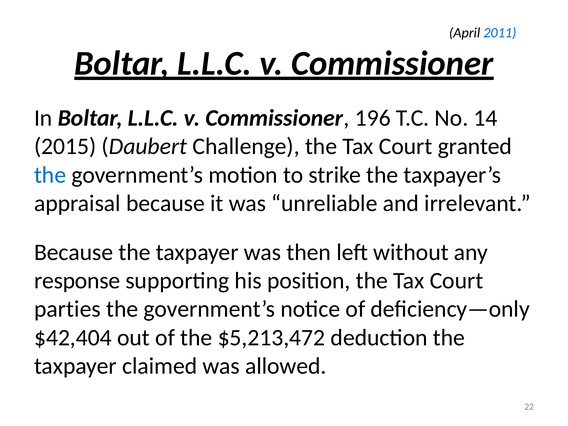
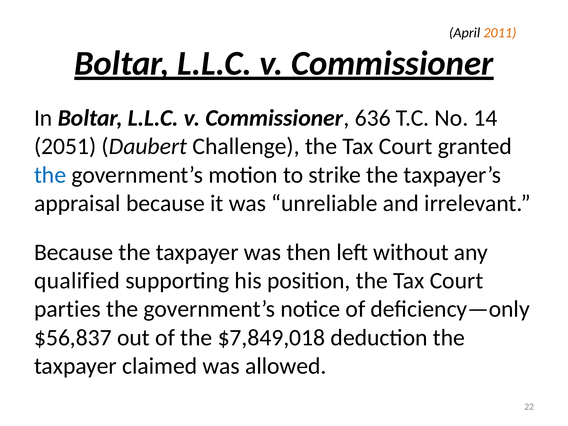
2011 colour: blue -> orange
196: 196 -> 636
2015: 2015 -> 2051
response: response -> qualified
$42,404: $42,404 -> $56,837
$5,213,472: $5,213,472 -> $7,849,018
